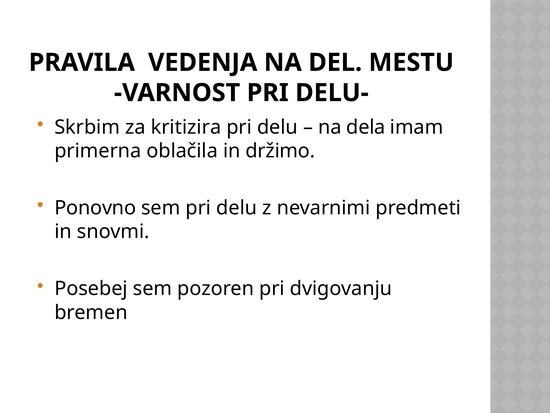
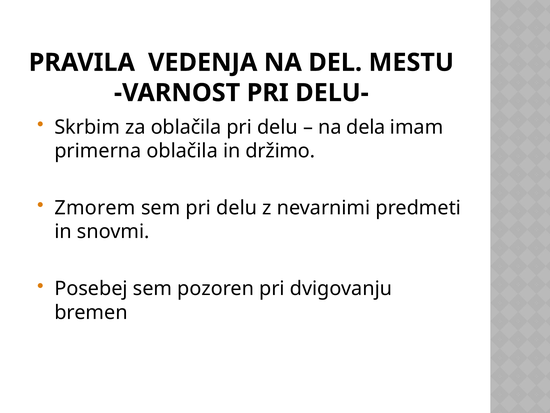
za kritizira: kritizira -> oblačila
Ponovno: Ponovno -> Zmorem
